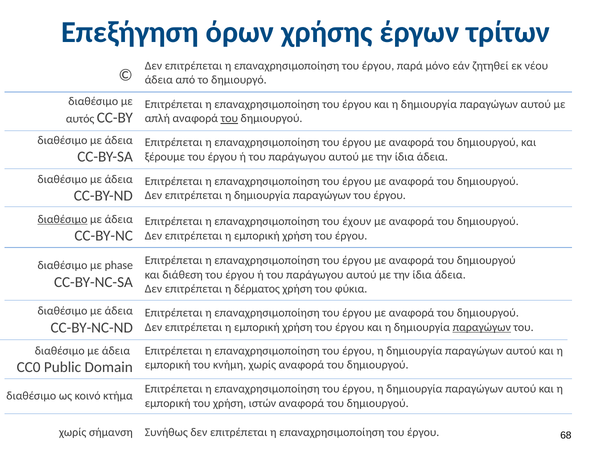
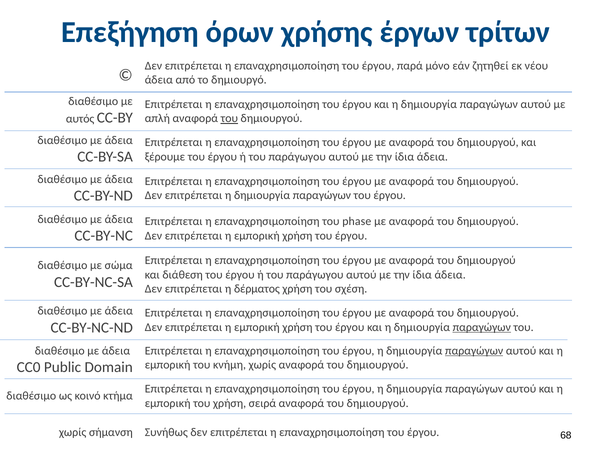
διαθέσιμο at (62, 219) underline: present -> none
έχουν: έχουν -> phase
phase: phase -> σώμα
φύκια: φύκια -> σχέση
παραγώγων at (474, 351) underline: none -> present
ιστών: ιστών -> σειρά
